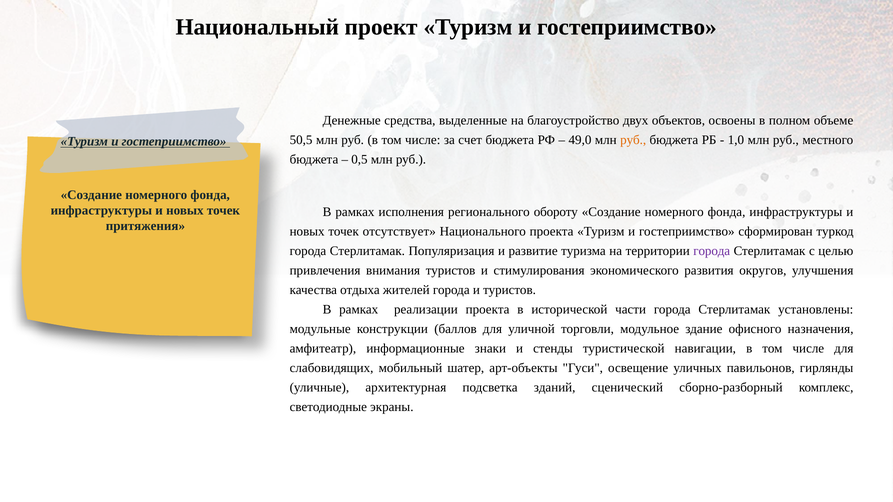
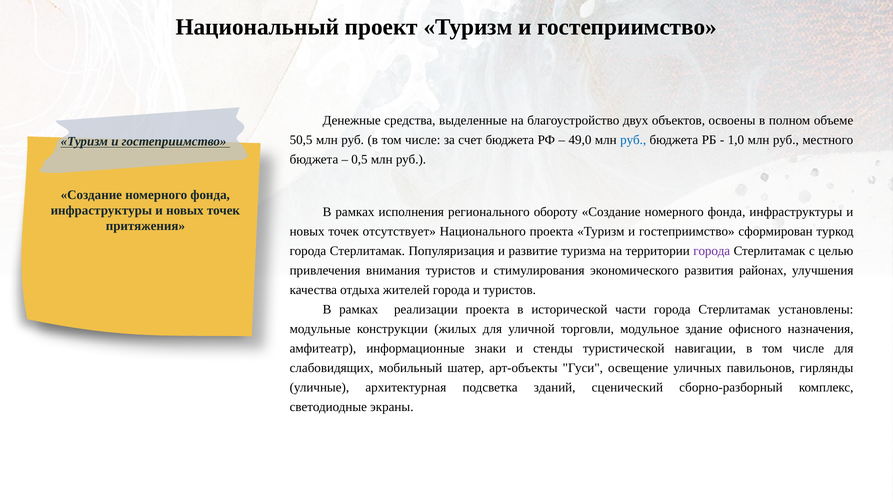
руб at (633, 140) colour: orange -> blue
округов: округов -> районах
баллов: баллов -> жилых
